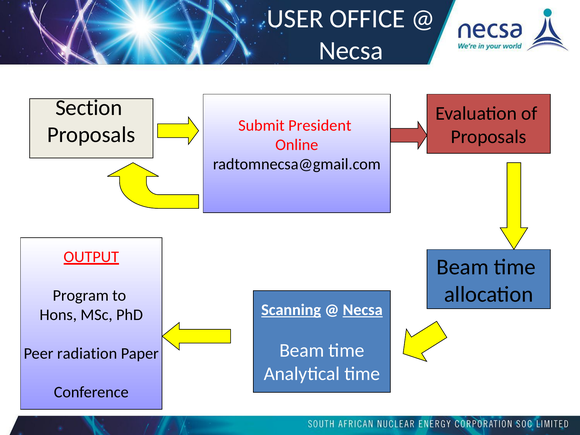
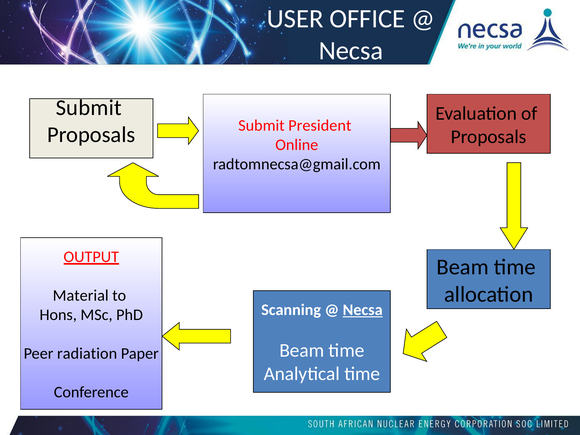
Section at (89, 108): Section -> Submit
Program: Program -> Material
Scanning underline: present -> none
